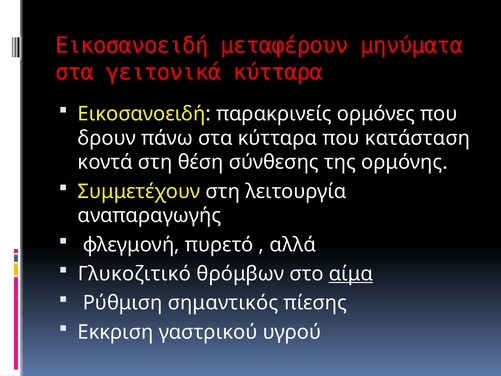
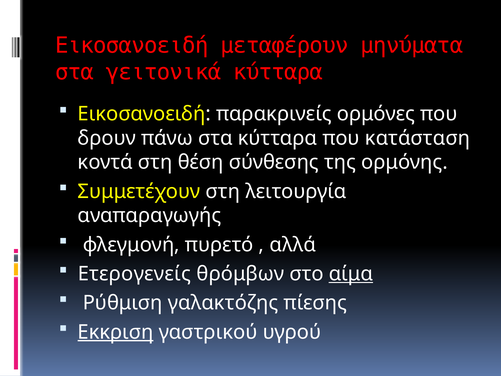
Γλυκοζιτικό: Γλυκοζιτικό -> Ετερογενείς
σημαντικός: σημαντικός -> γαλακτόζης
Εκκριση underline: none -> present
